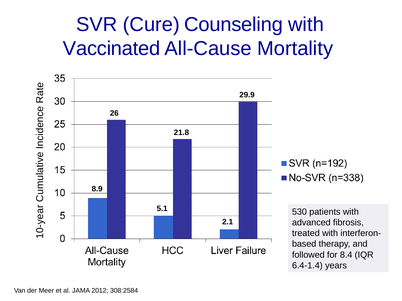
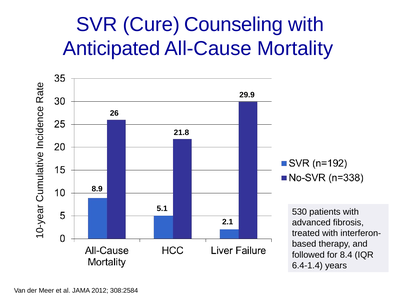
Vaccinated: Vaccinated -> Anticipated
